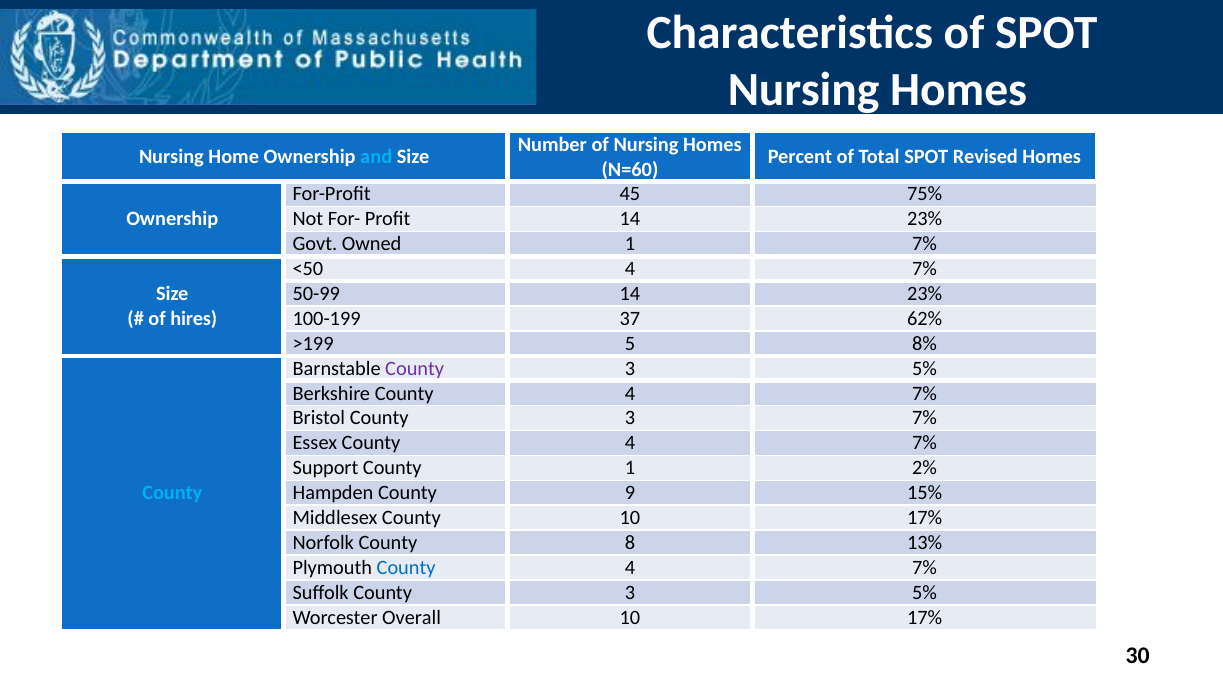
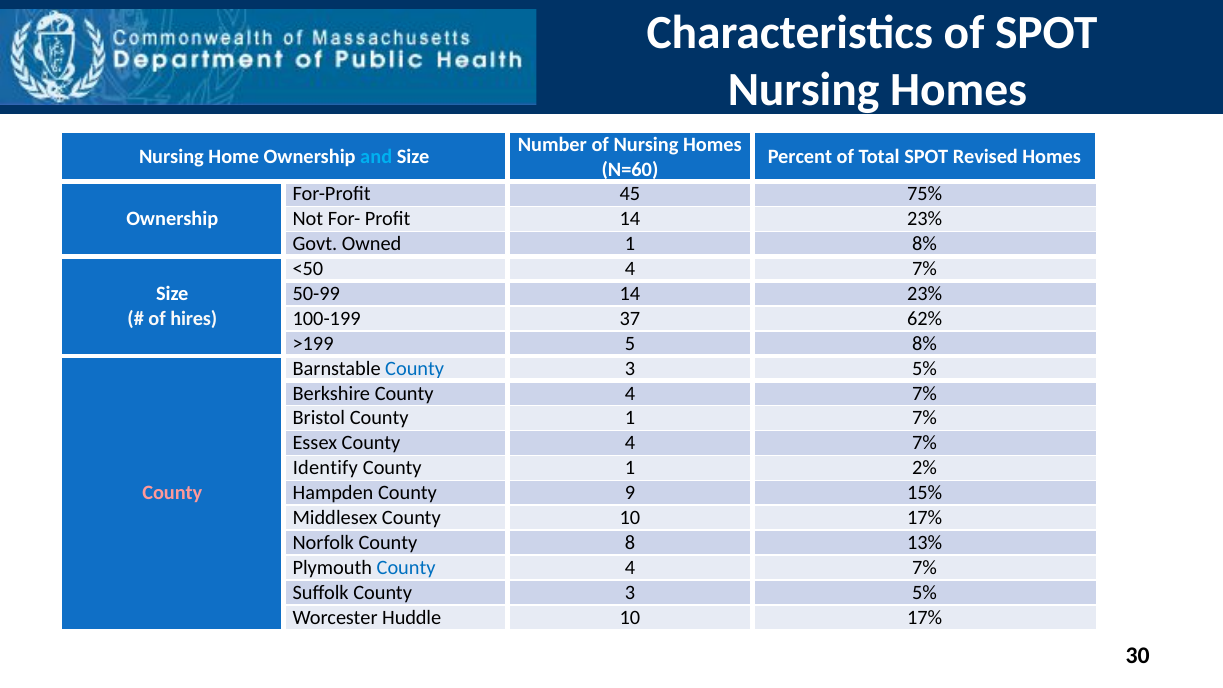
1 7%: 7% -> 8%
County at (415, 368) colour: purple -> blue
Bristol County 3: 3 -> 1
Support: Support -> Identify
County at (172, 493) colour: light blue -> pink
Overall: Overall -> Huddle
